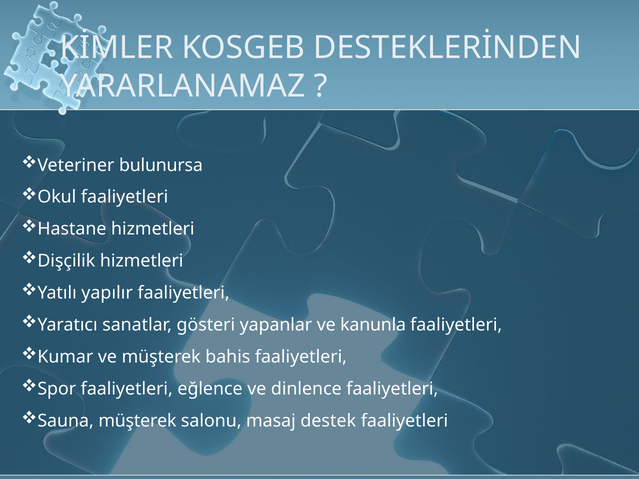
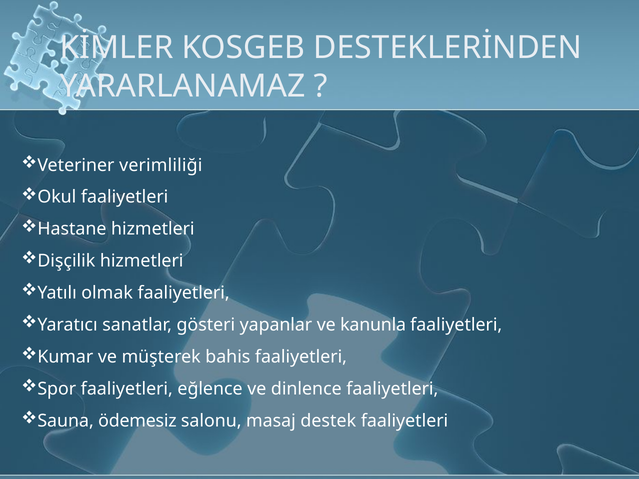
bulunursa: bulunursa -> verimliliği
yapılır: yapılır -> olmak
Sauna müşterek: müşterek -> ödemesiz
